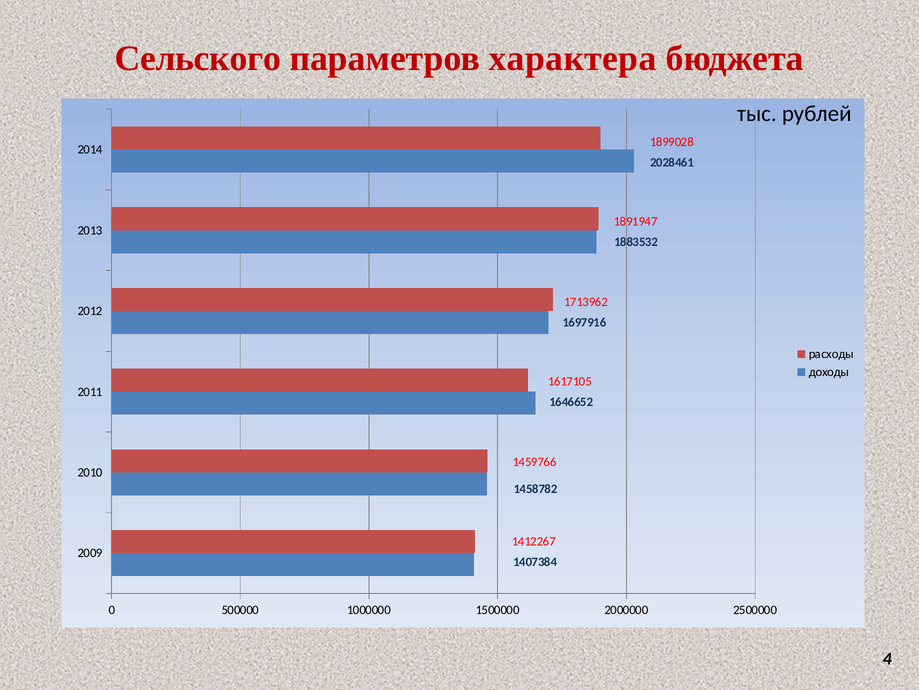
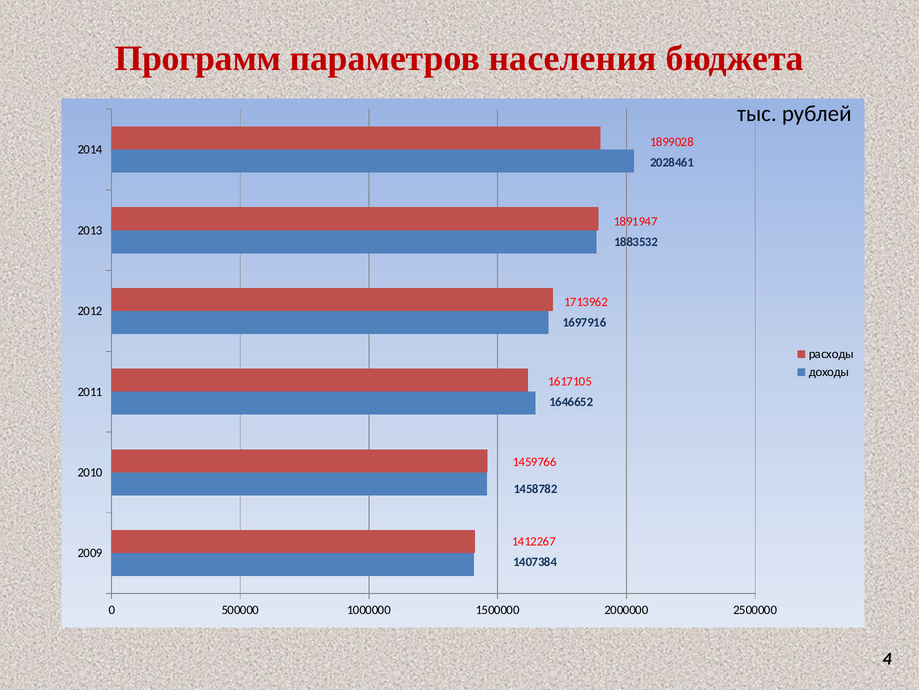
Сельского: Сельского -> Программ
характера: характера -> населения
